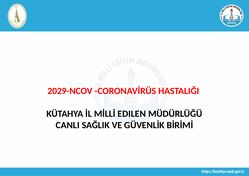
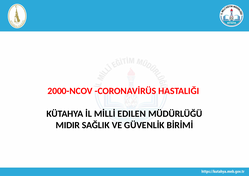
2029-NCOV: 2029-NCOV -> 2000-NCOV
CANLI: CANLI -> MIDIR
